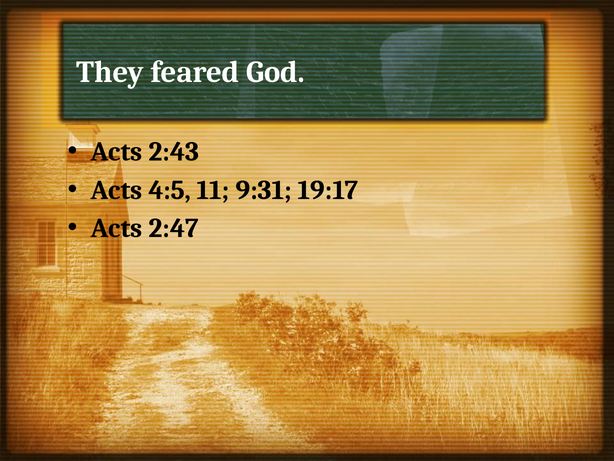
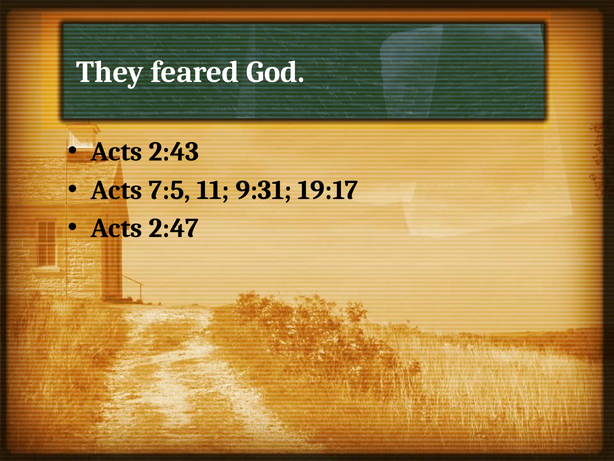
4:5: 4:5 -> 7:5
